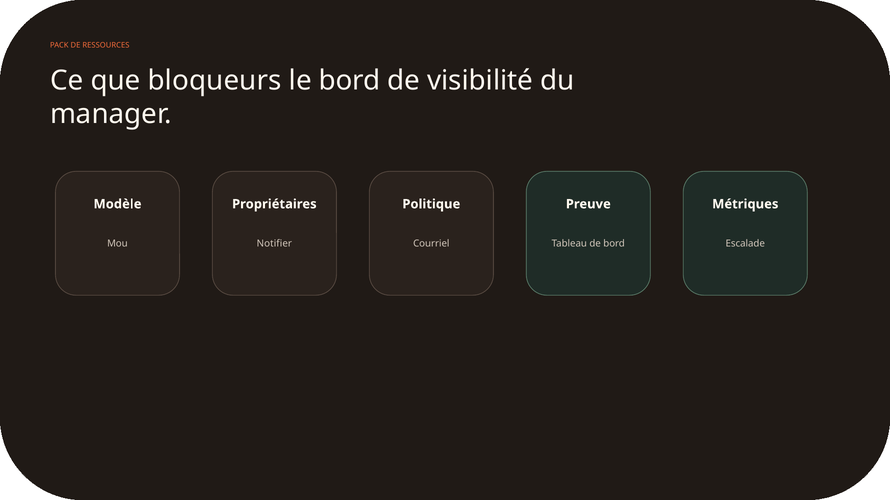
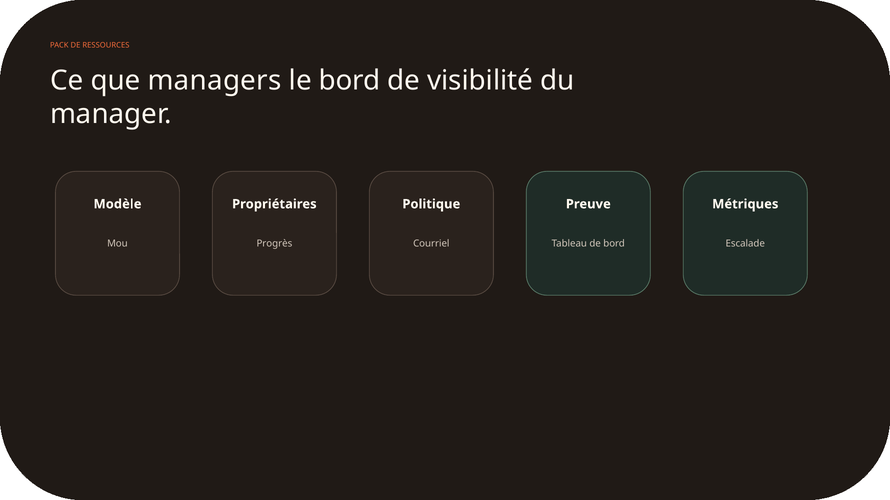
bloqueurs: bloqueurs -> managers
Notifier: Notifier -> Progrès
